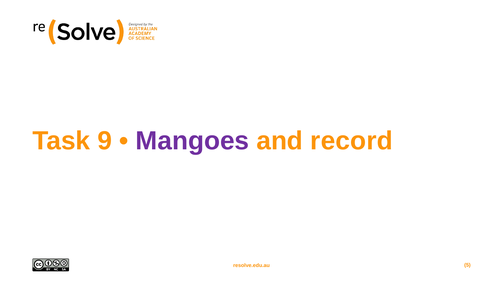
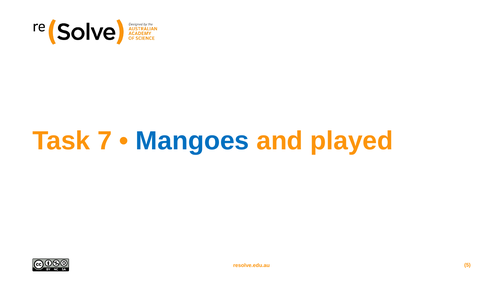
9: 9 -> 7
Mangoes colour: purple -> blue
record: record -> played
